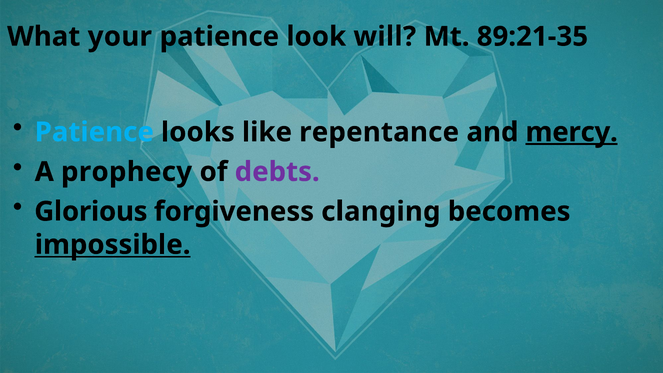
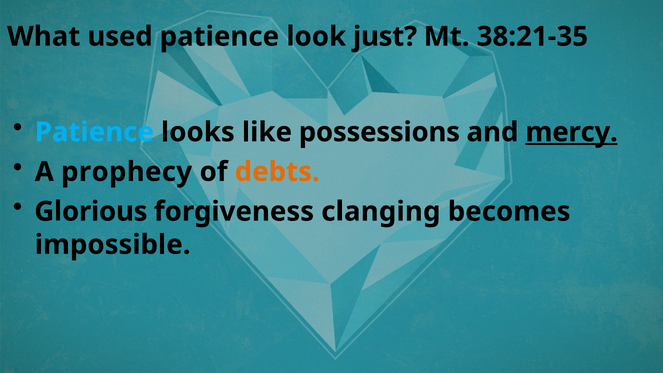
your: your -> used
will: will -> just
89:21-35: 89:21-35 -> 38:21-35
repentance: repentance -> possessions
debts colour: purple -> orange
impossible underline: present -> none
